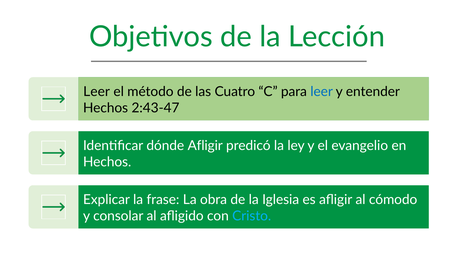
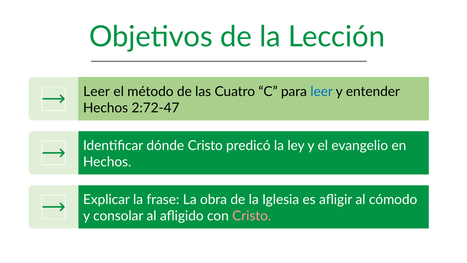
2:43-47: 2:43-47 -> 2:72-47
dónde Afligir: Afligir -> Cristo
Cristo at (252, 216) colour: light blue -> pink
